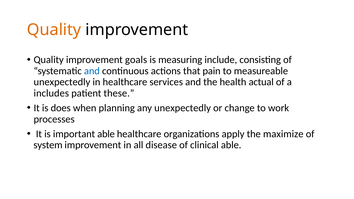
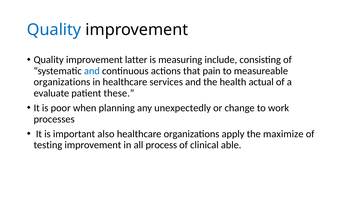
Quality at (54, 30) colour: orange -> blue
goals: goals -> latter
unexpectedly at (62, 82): unexpectedly -> organizations
includes: includes -> evaluate
does: does -> poor
important able: able -> also
system: system -> testing
disease: disease -> process
